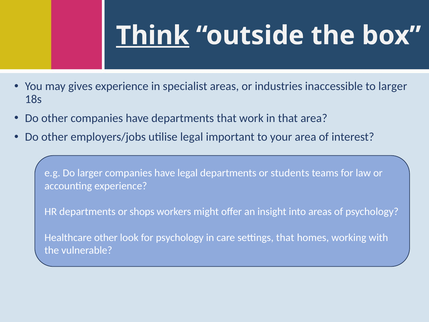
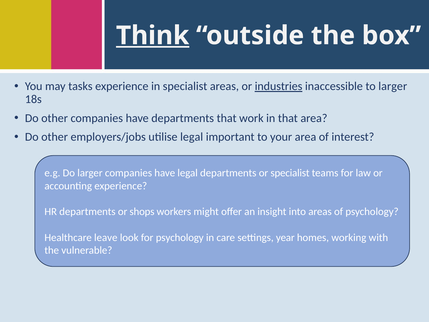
gives: gives -> tasks
industries underline: none -> present
or students: students -> specialist
Healthcare other: other -> leave
settings that: that -> year
